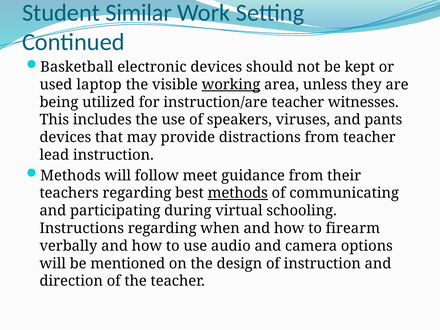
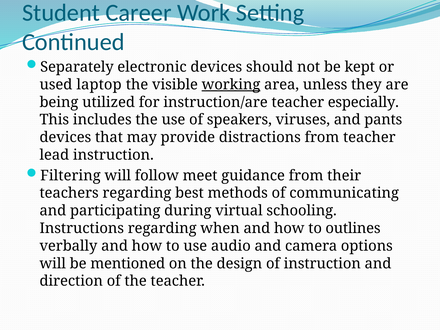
Similar: Similar -> Career
Basketball: Basketball -> Separately
witnesses: witnesses -> especially
Methods at (70, 176): Methods -> Filtering
methods at (238, 193) underline: present -> none
firearm: firearm -> outlines
